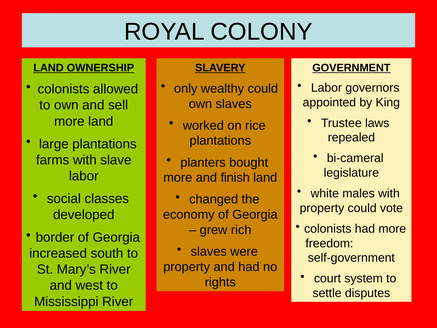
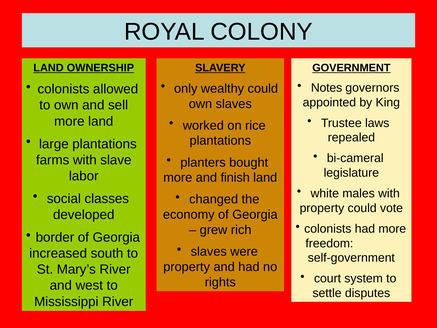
Labor at (327, 88): Labor -> Notes
